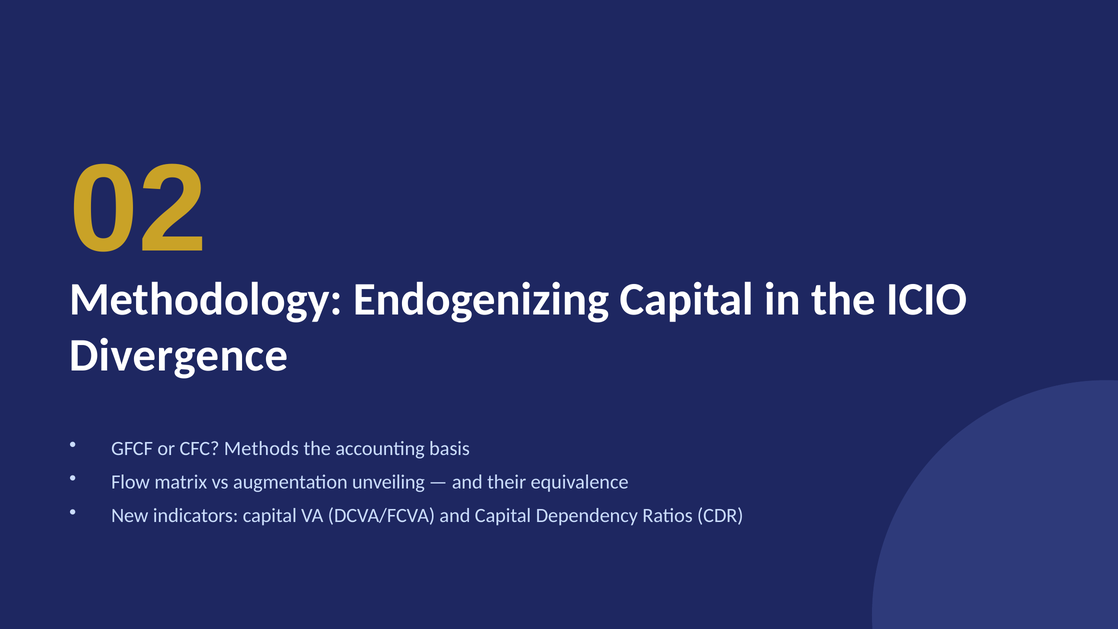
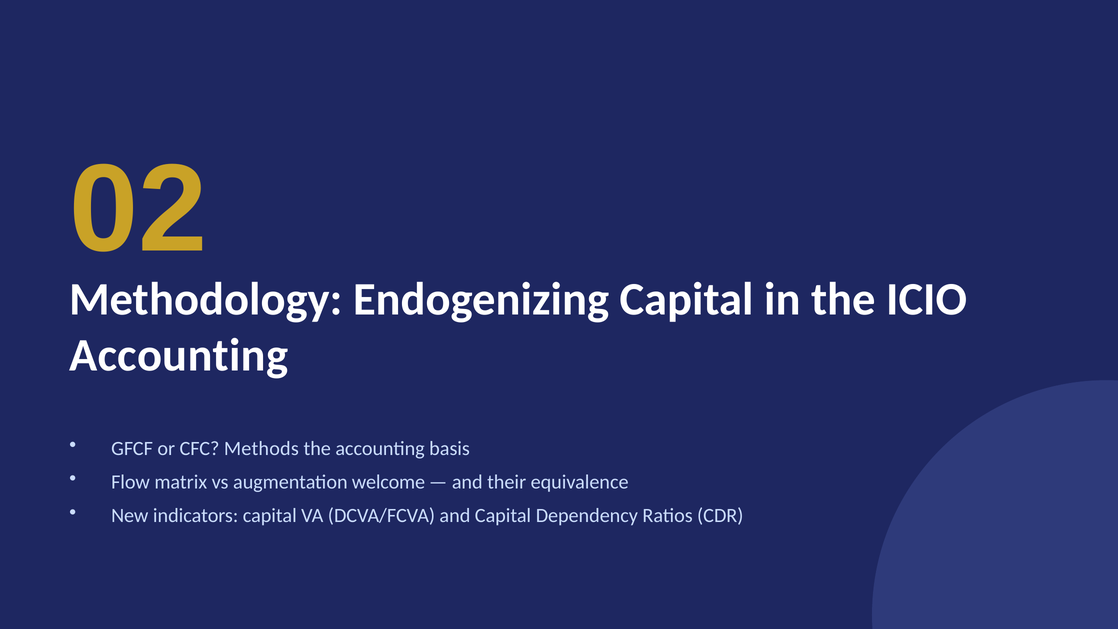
Divergence at (179, 355): Divergence -> Accounting
unveiling: unveiling -> welcome
